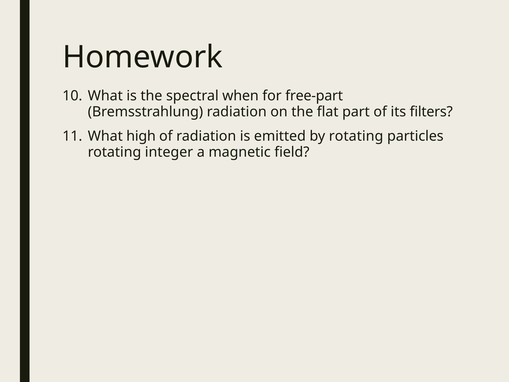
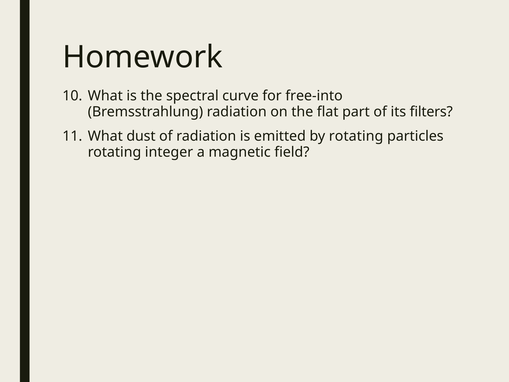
when: when -> curve
free-part: free-part -> free-into
high: high -> dust
